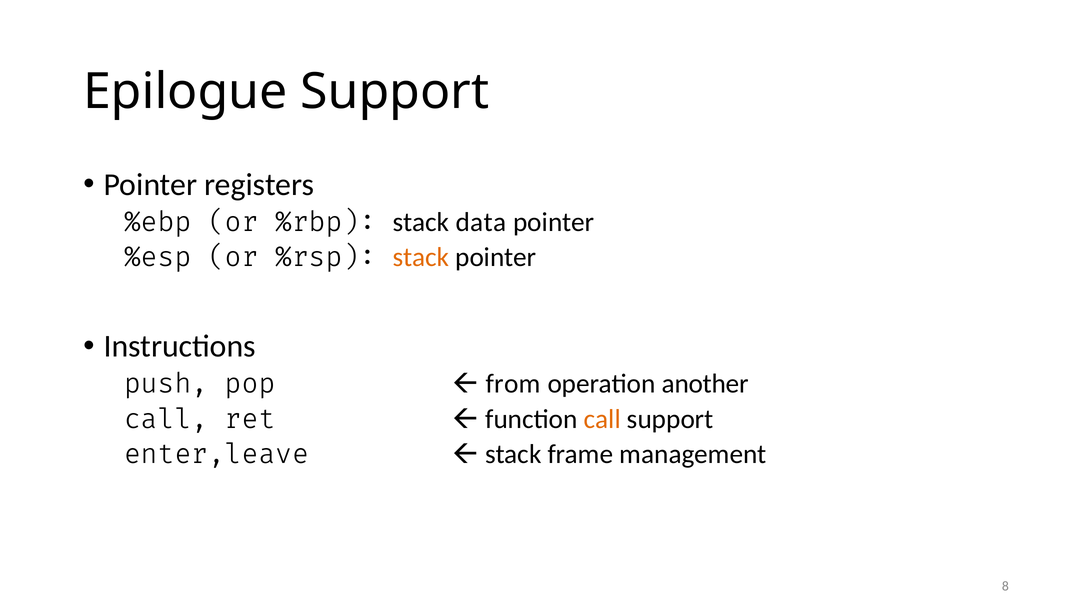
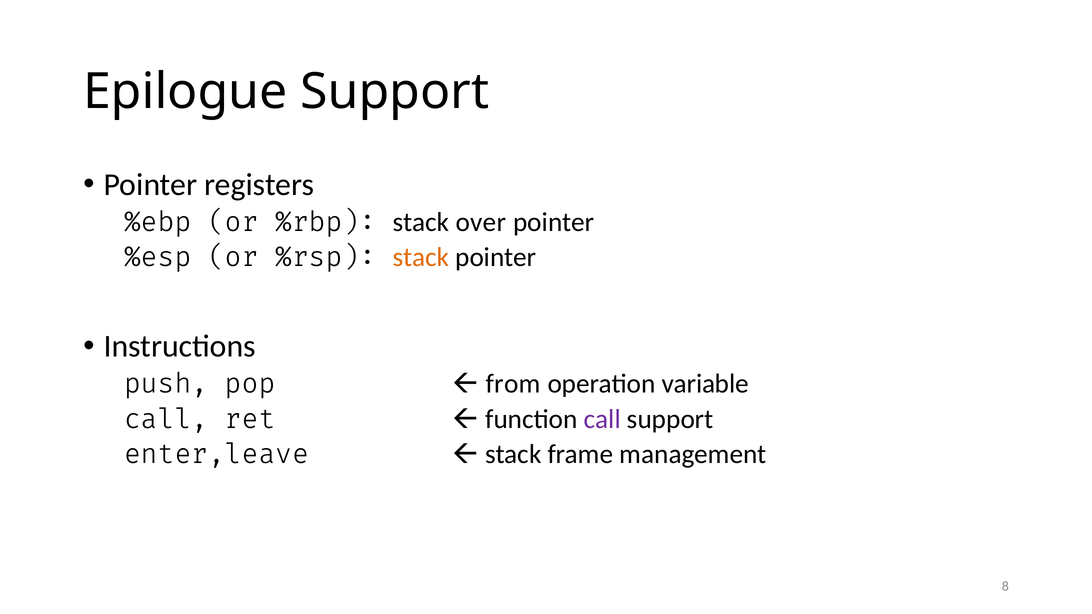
data: data -> over
another: another -> variable
call at (602, 419) colour: orange -> purple
